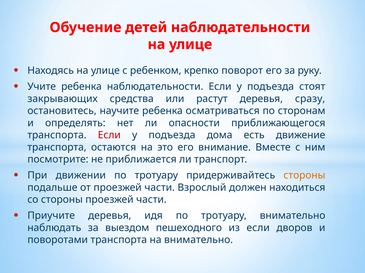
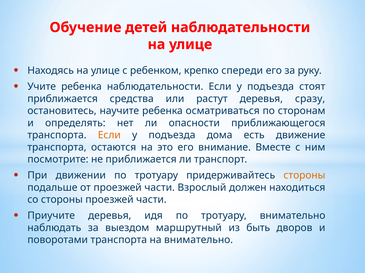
поворот: поворот -> спереди
закрывающих at (63, 99): закрывающих -> приближается
Если at (109, 135) colour: red -> orange
пешеходного: пешеходного -> маршрутный
из если: если -> быть
